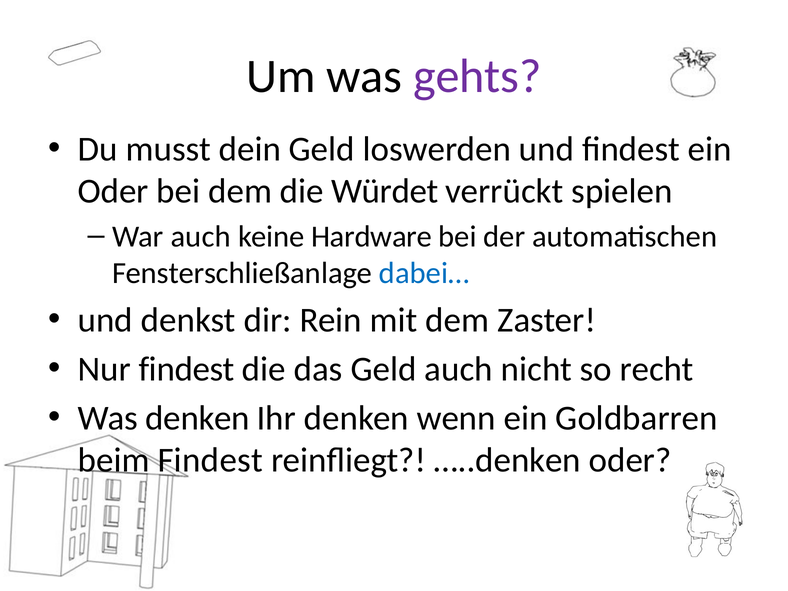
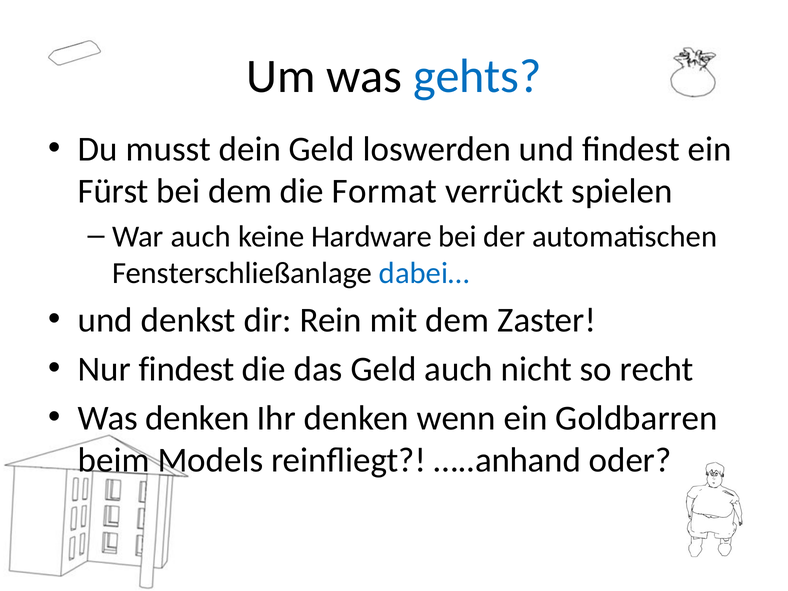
gehts colour: purple -> blue
Oder at (113, 191): Oder -> Fürst
Würdet: Würdet -> Format
beim Findest: Findest -> Models
…..denken: …..denken -> …..anhand
